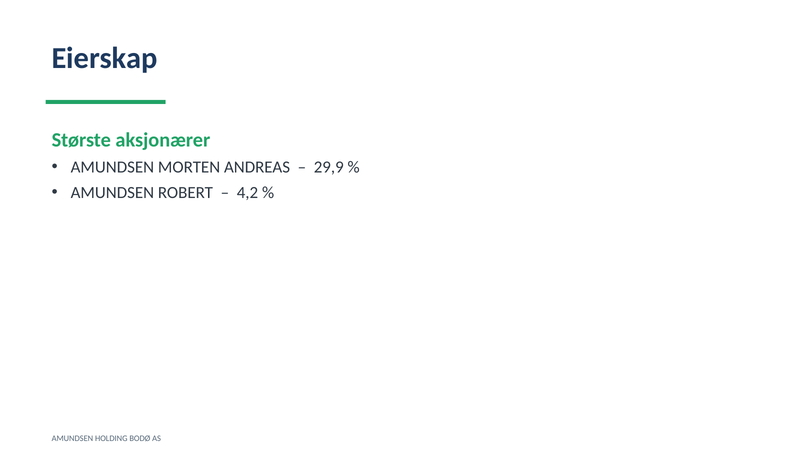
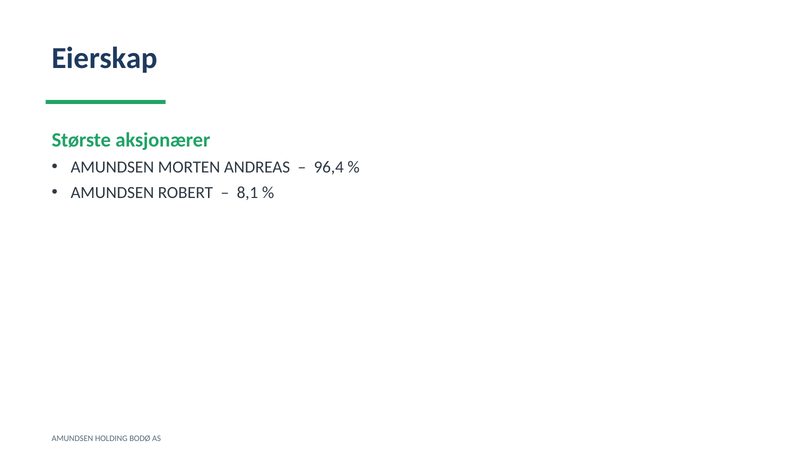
29,9: 29,9 -> 96,4
4,2: 4,2 -> 8,1
